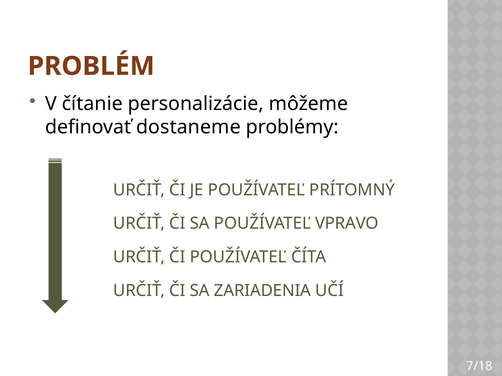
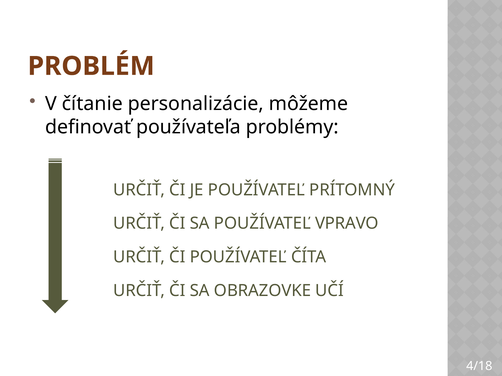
dostaneme: dostaneme -> používateľa
ZARIADENIA: ZARIADENIA -> OBRAZOVKE
7/18: 7/18 -> 4/18
